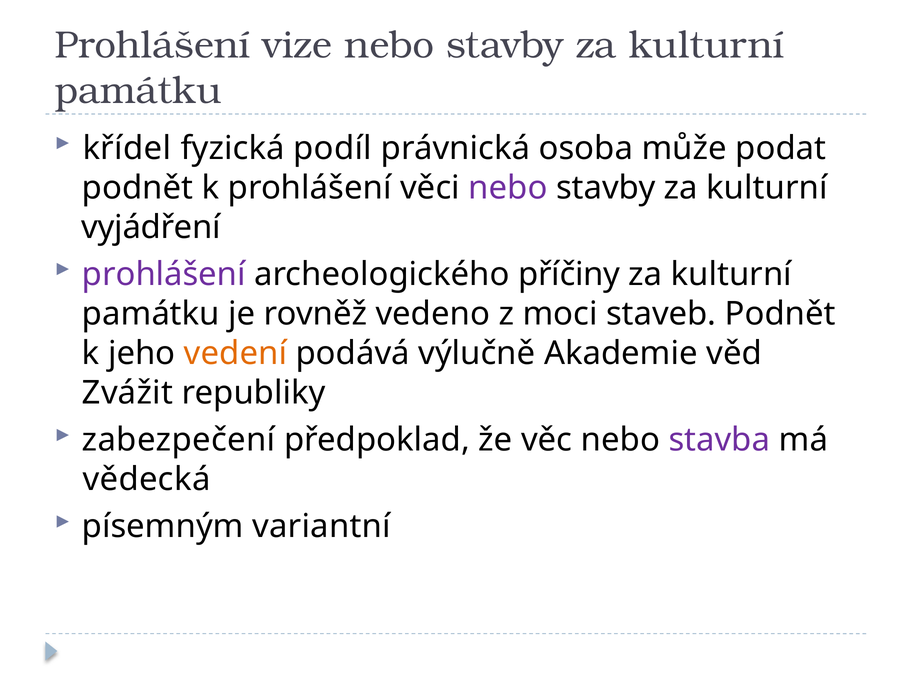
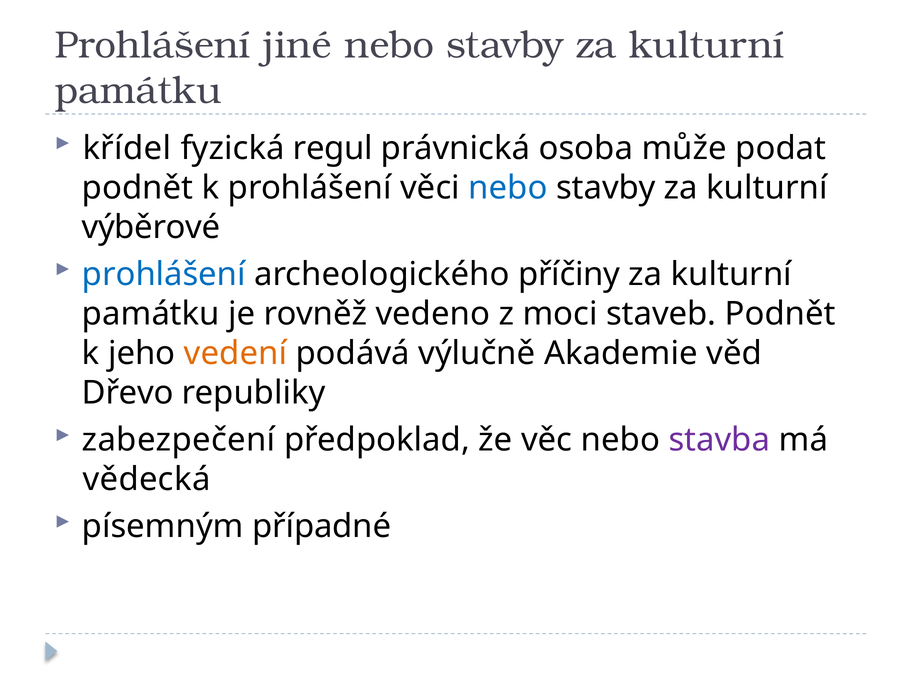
vize: vize -> jiné
podíl: podíl -> regul
nebo at (508, 188) colour: purple -> blue
vyjádření: vyjádření -> výběrové
prohlášení at (164, 274) colour: purple -> blue
Zvážit: Zvážit -> Dřevo
variantní: variantní -> případné
